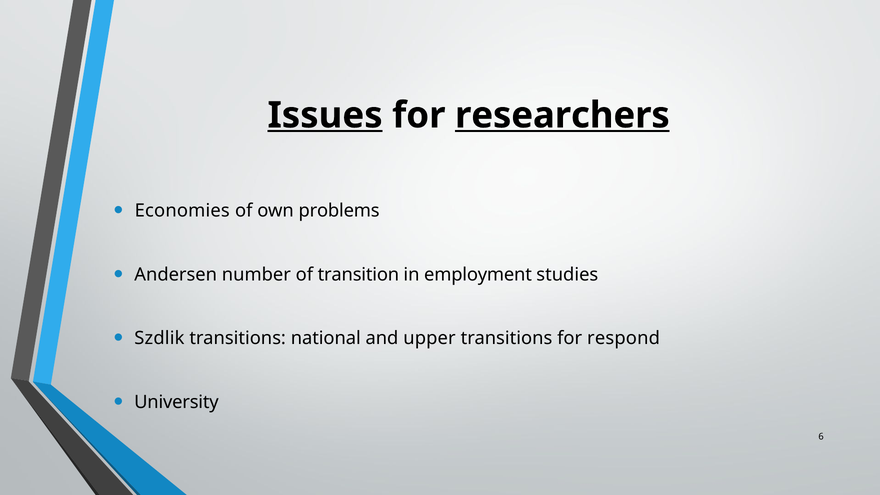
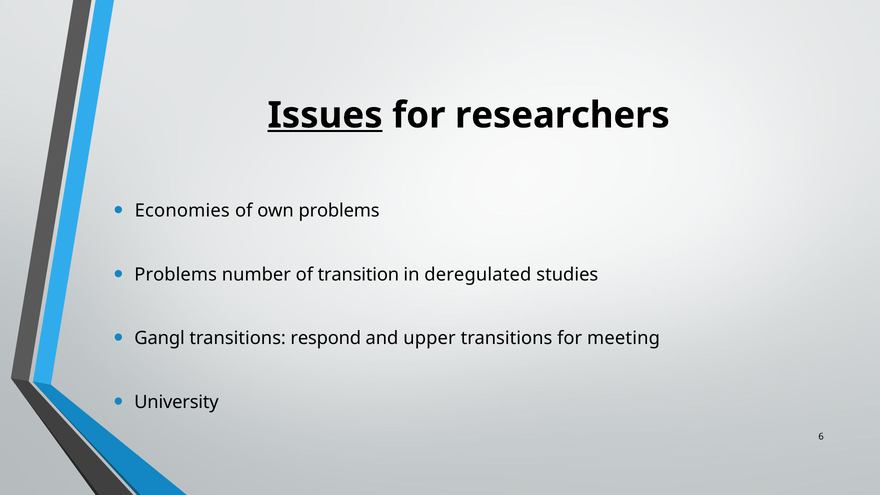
researchers underline: present -> none
Andersen at (176, 275): Andersen -> Problems
employment: employment -> deregulated
Szdlik: Szdlik -> Gangl
national: national -> respond
respond: respond -> meeting
